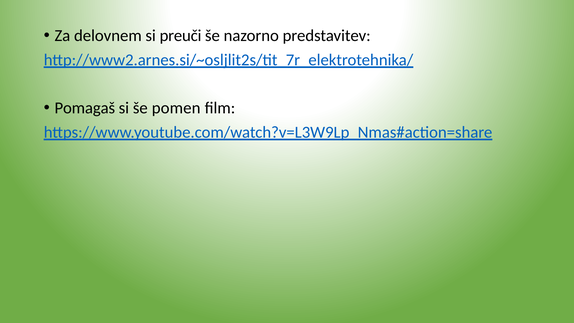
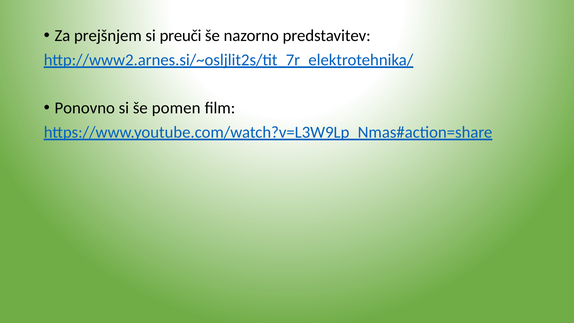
delovnem: delovnem -> prejšnjem
Pomagaš: Pomagaš -> Ponovno
